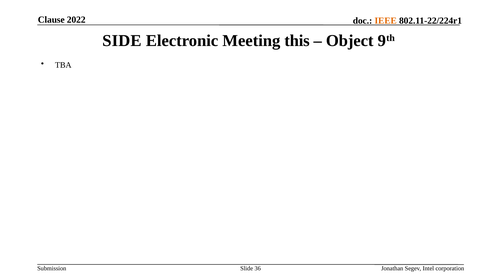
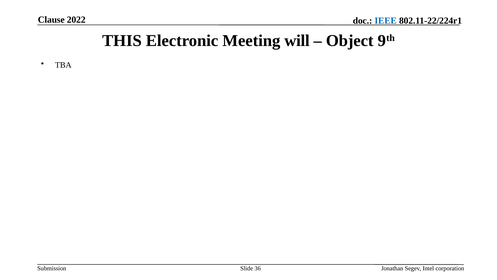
IEEE colour: orange -> blue
SIDE: SIDE -> THIS
this: this -> will
